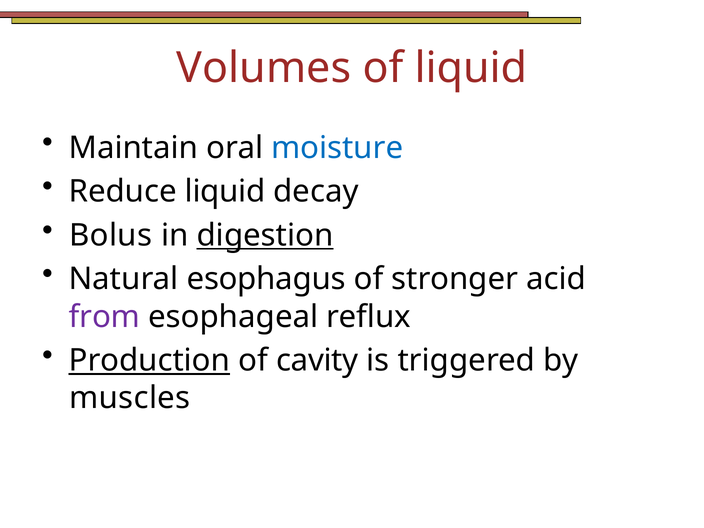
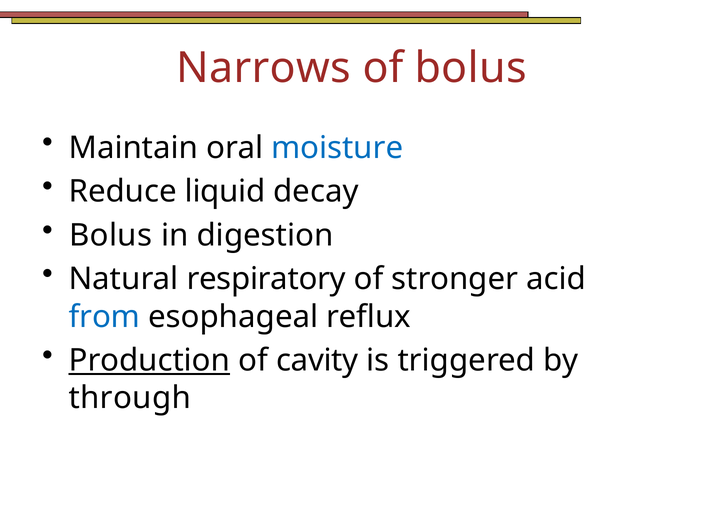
Volumes: Volumes -> Narrows
of liquid: liquid -> bolus
digestion underline: present -> none
esophagus: esophagus -> respiratory
from colour: purple -> blue
muscles: muscles -> through
